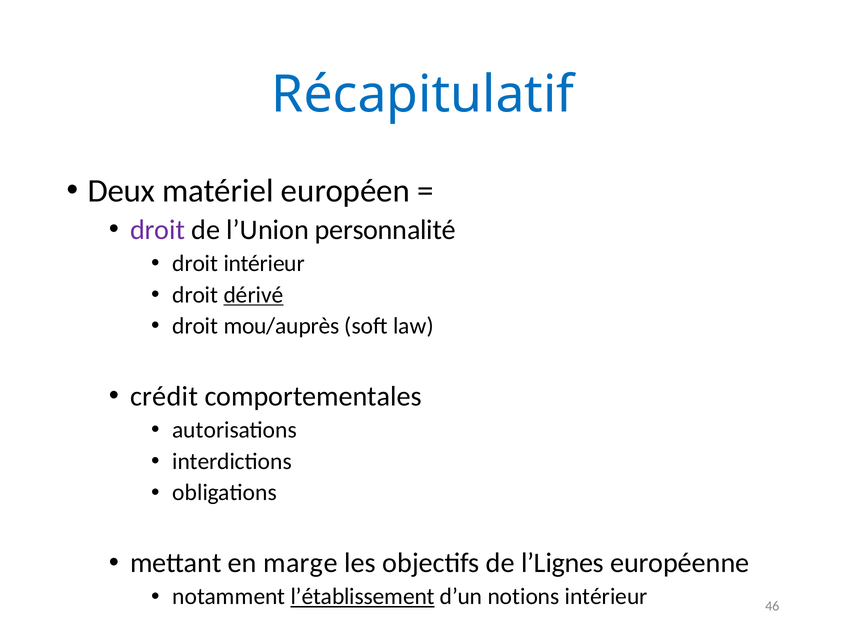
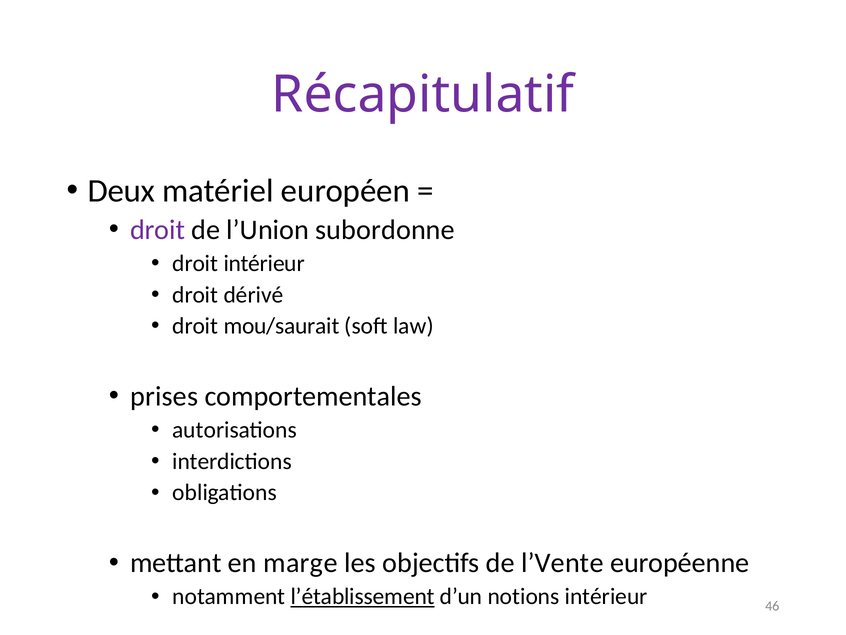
Récapitulatif colour: blue -> purple
personnalité: personnalité -> subordonne
dérivé underline: present -> none
mou/auprès: mou/auprès -> mou/saurait
crédit: crédit -> prises
l’Lignes: l’Lignes -> l’Vente
